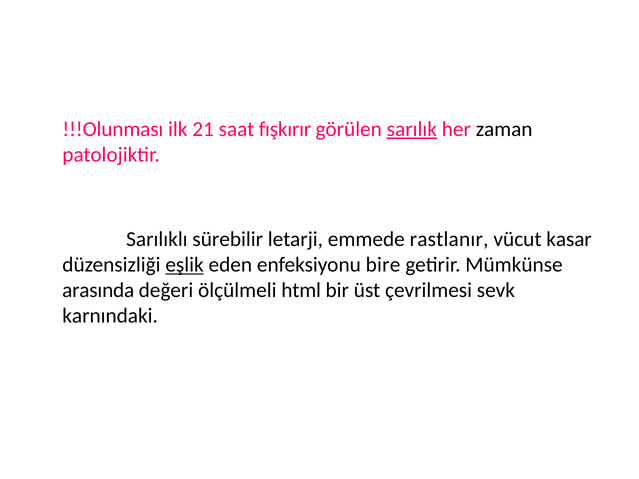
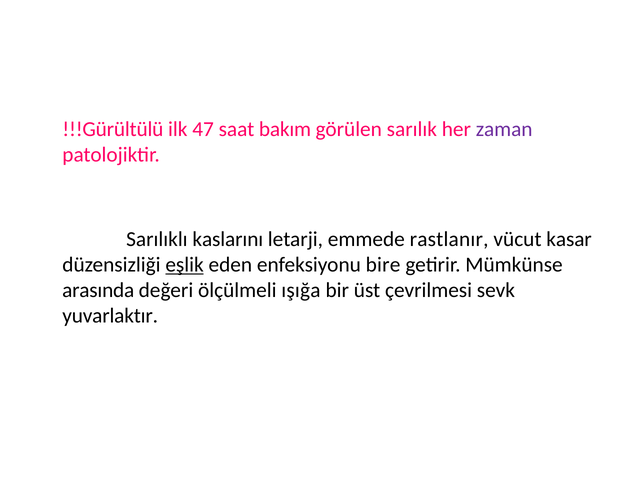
!!!Olunması: !!!Olunması -> !!!Gürültülü
21: 21 -> 47
fışkırır: fışkırır -> bakım
sarılık underline: present -> none
zaman colour: black -> purple
sürebilir: sürebilir -> kaslarını
html: html -> ışığa
karnındaki: karnındaki -> yuvarlaktır
